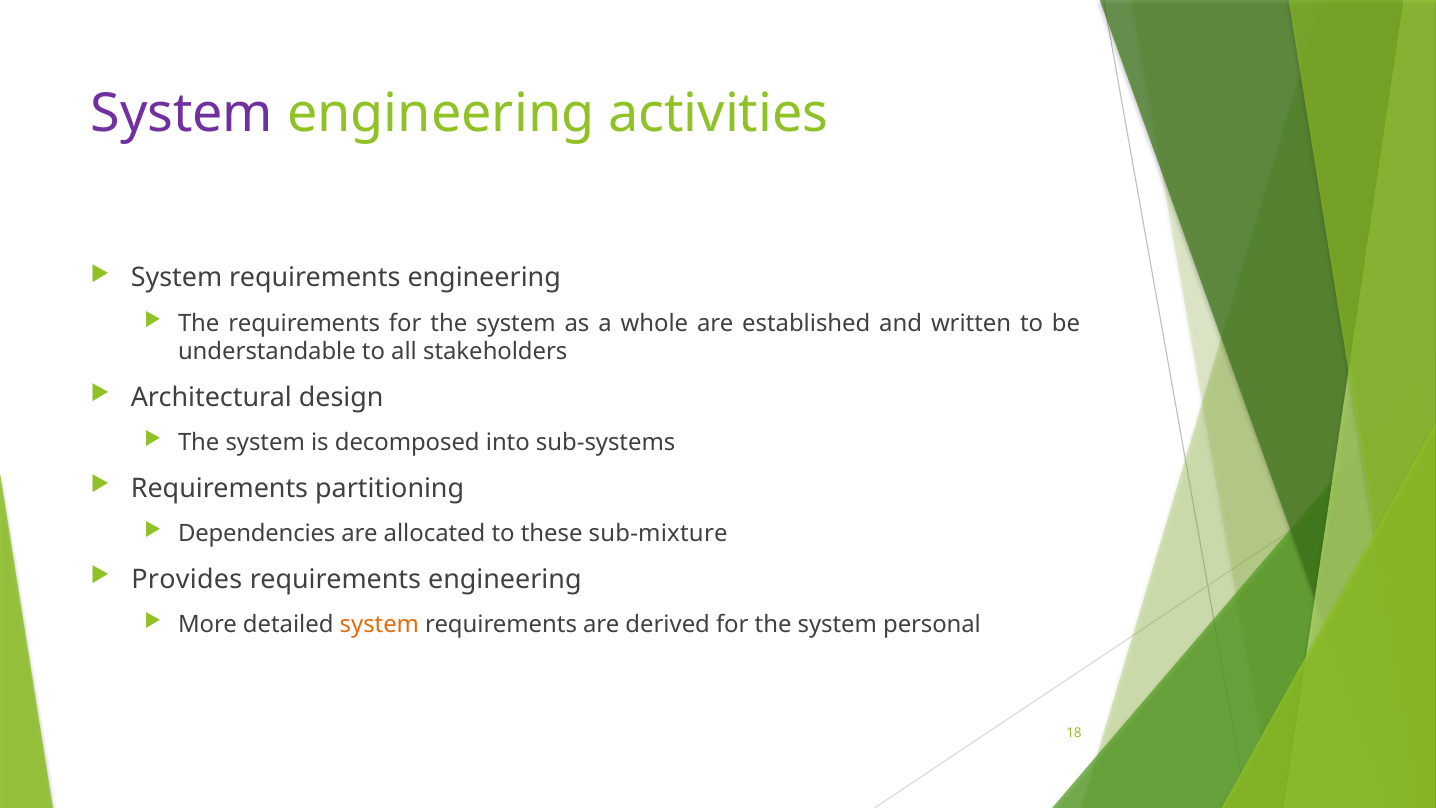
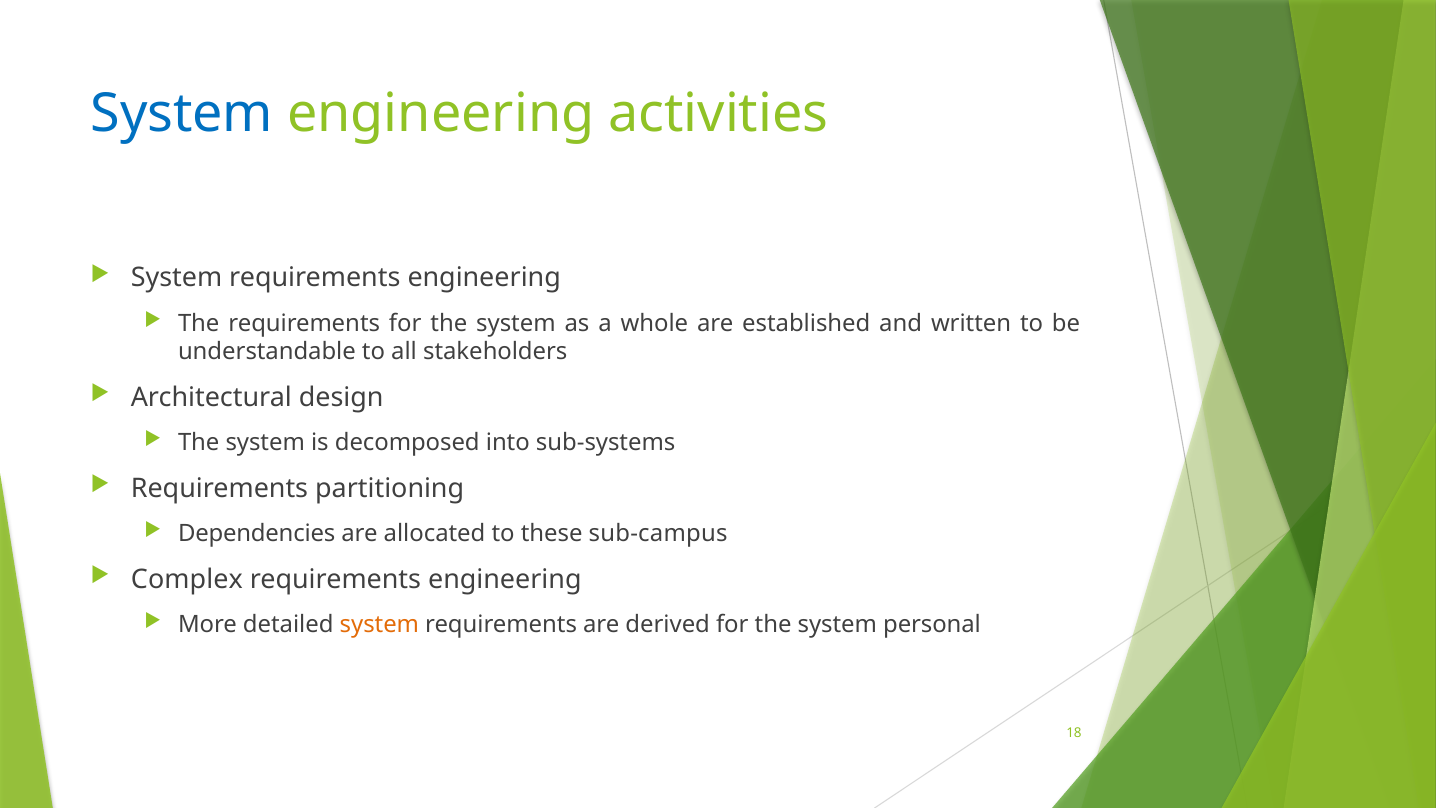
System at (182, 113) colour: purple -> blue
sub-mixture: sub-mixture -> sub-campus
Provides: Provides -> Complex
